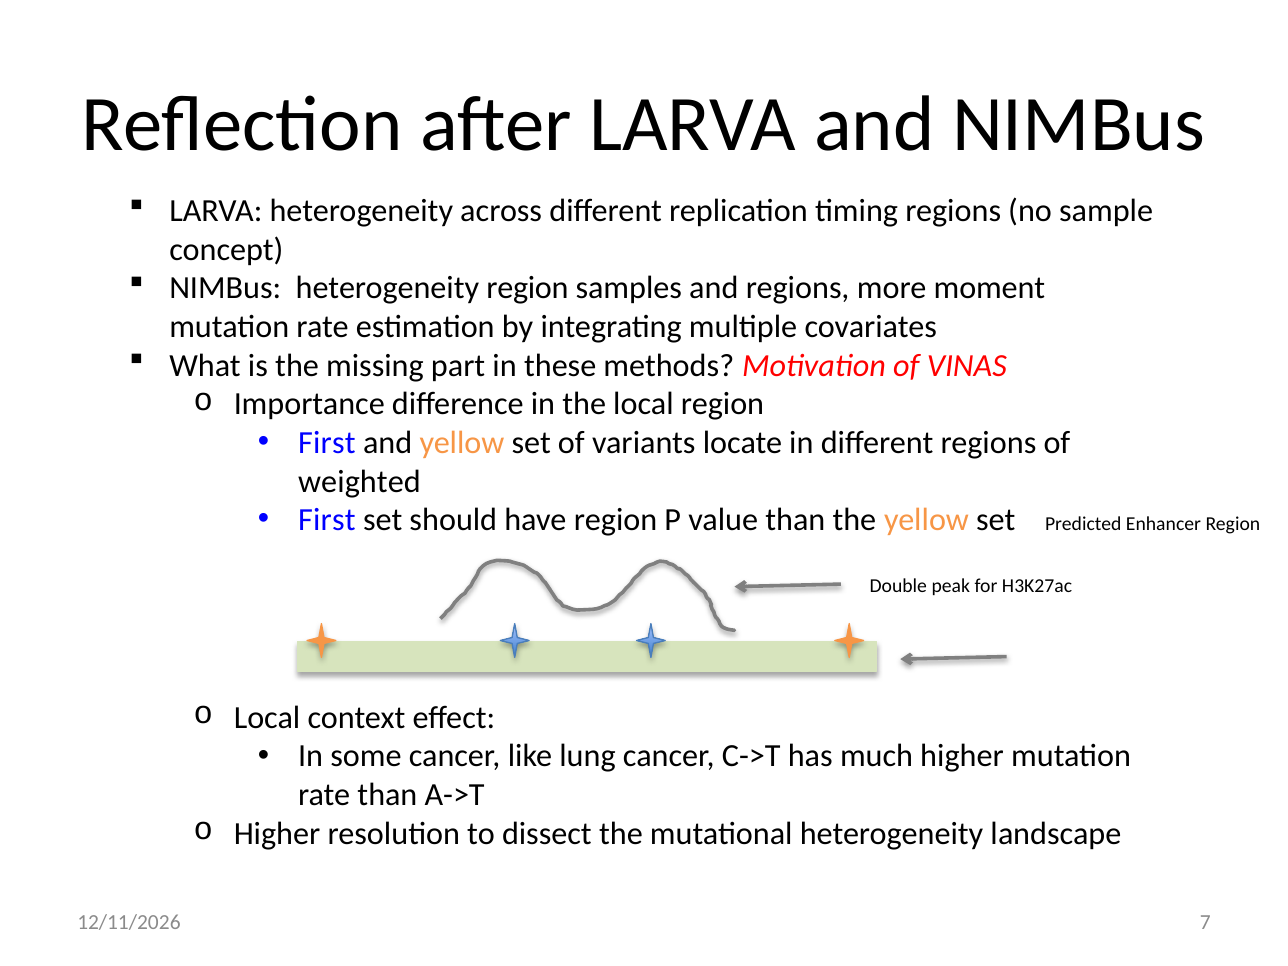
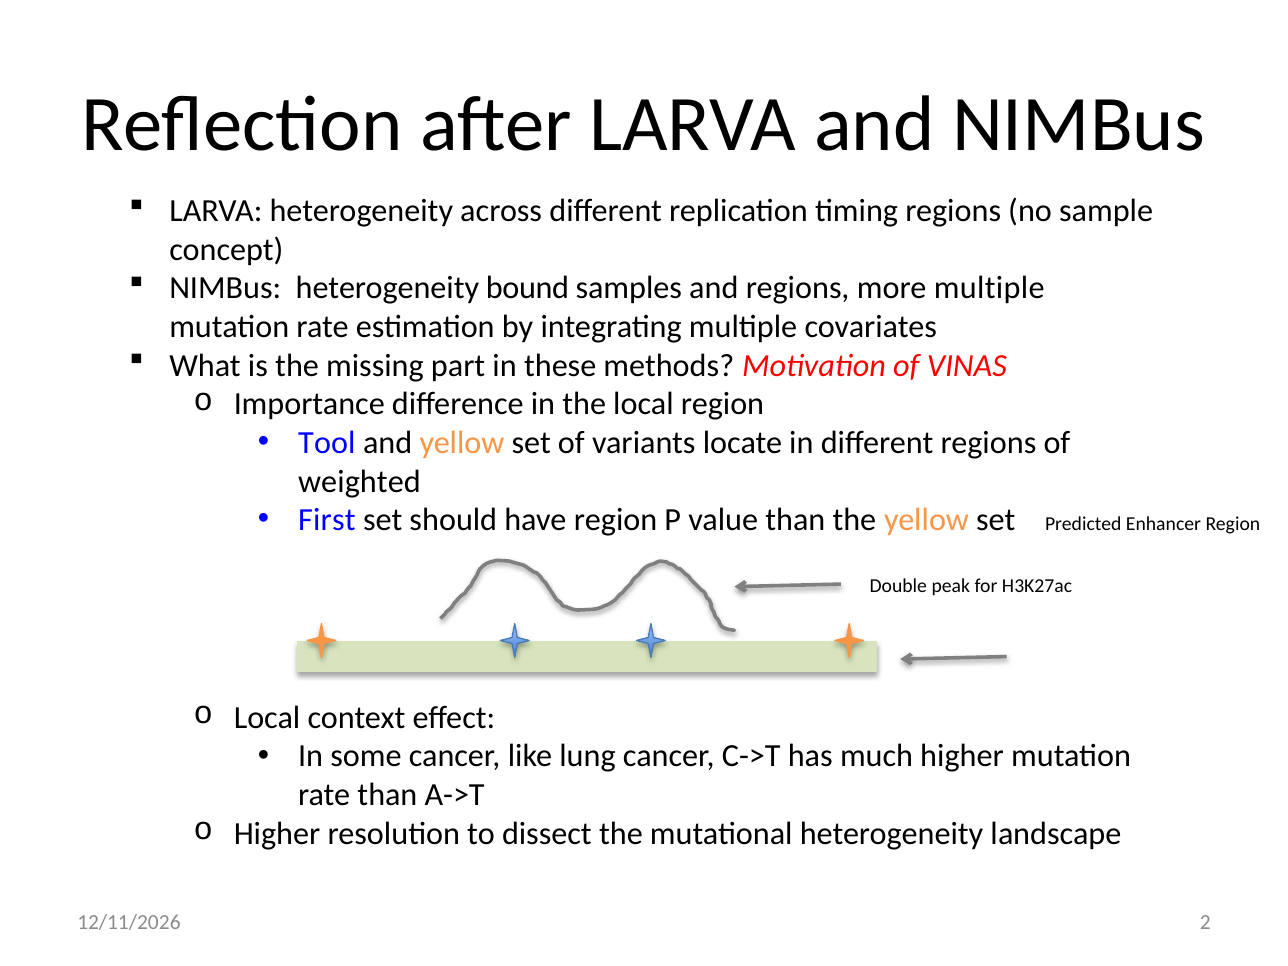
heterogeneity region: region -> bound
more moment: moment -> multiple
First at (327, 443): First -> Tool
7: 7 -> 2
